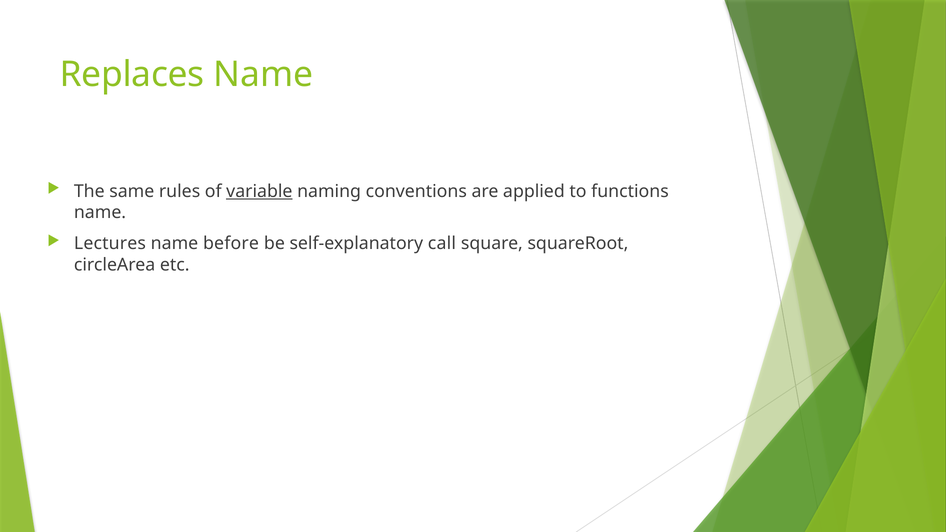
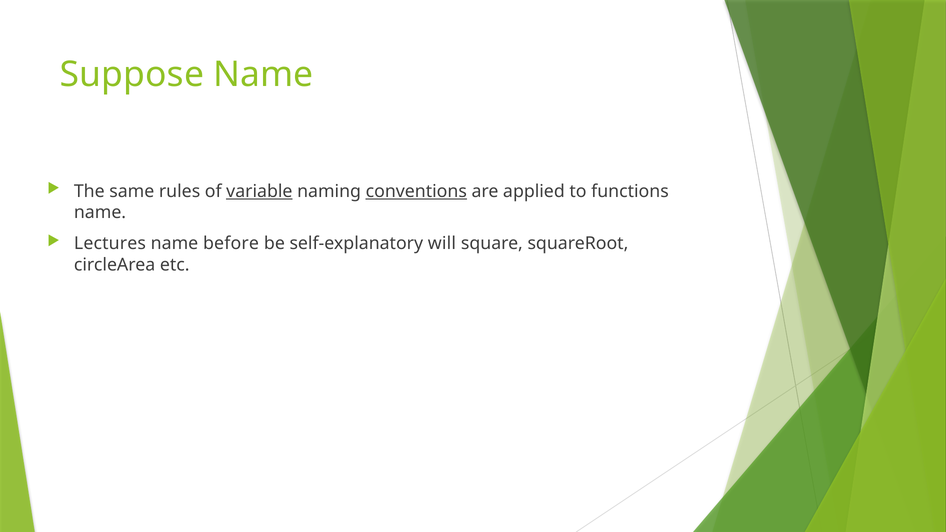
Replaces: Replaces -> Suppose
conventions underline: none -> present
call: call -> will
